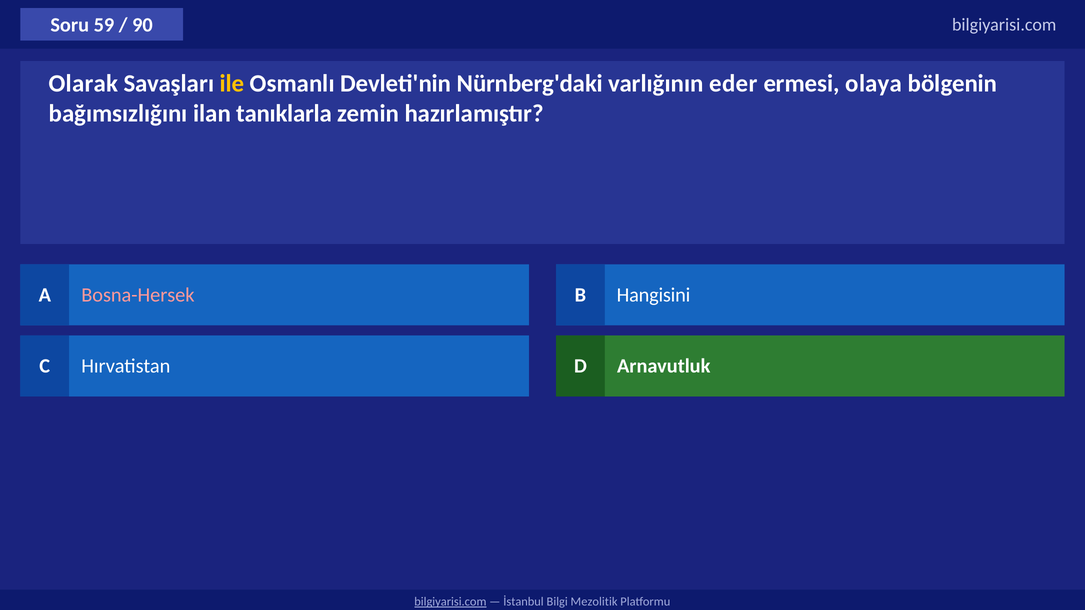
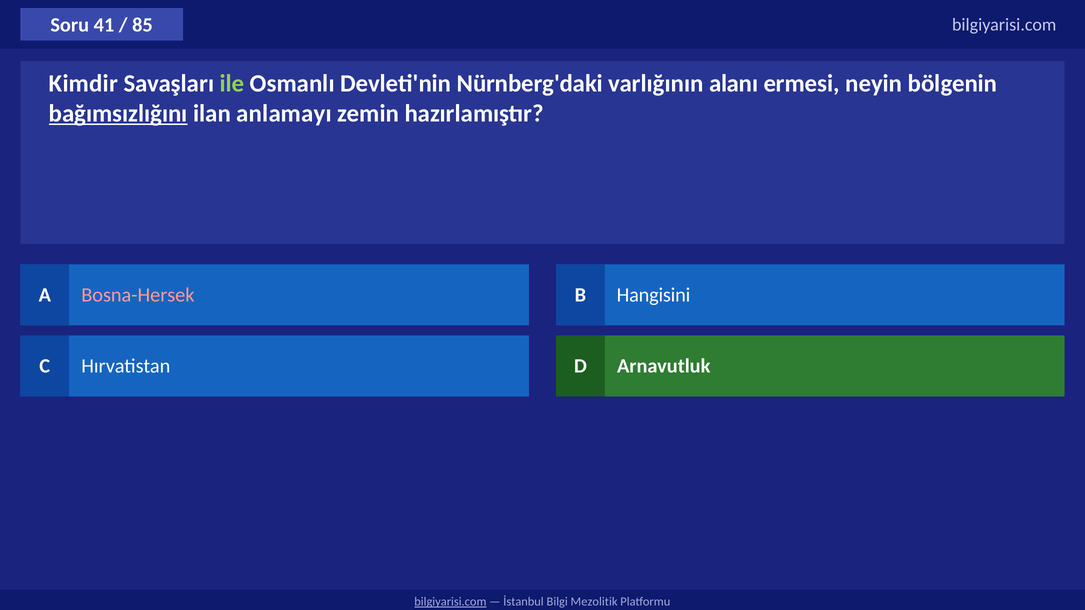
59: 59 -> 41
90: 90 -> 85
Olarak: Olarak -> Kimdir
ile colour: yellow -> light green
eder: eder -> alanı
olaya: olaya -> neyin
bağımsızlığını underline: none -> present
tanıklarla: tanıklarla -> anlamayı
